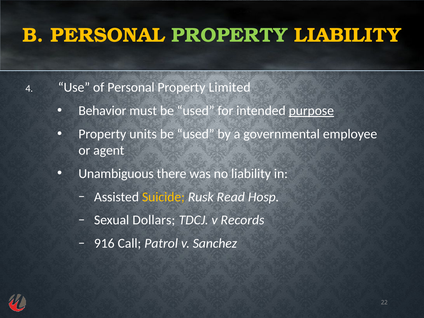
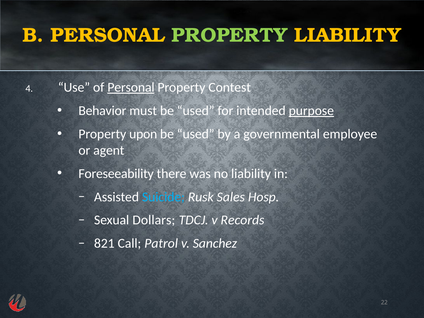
Personal at (131, 87) underline: none -> present
Limited: Limited -> Contest
units: units -> upon
Unambiguous: Unambiguous -> Foreseeability
Suicide colour: yellow -> light blue
Read: Read -> Sales
916: 916 -> 821
